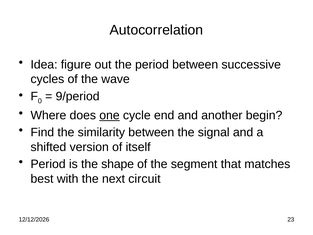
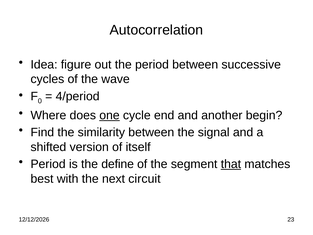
9/period: 9/period -> 4/period
shape: shape -> define
that underline: none -> present
